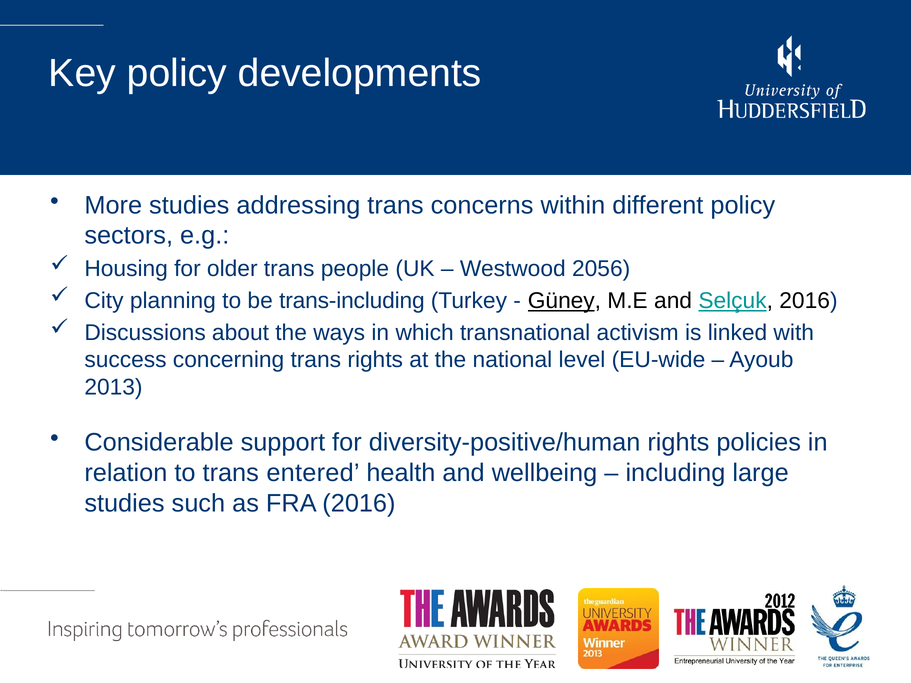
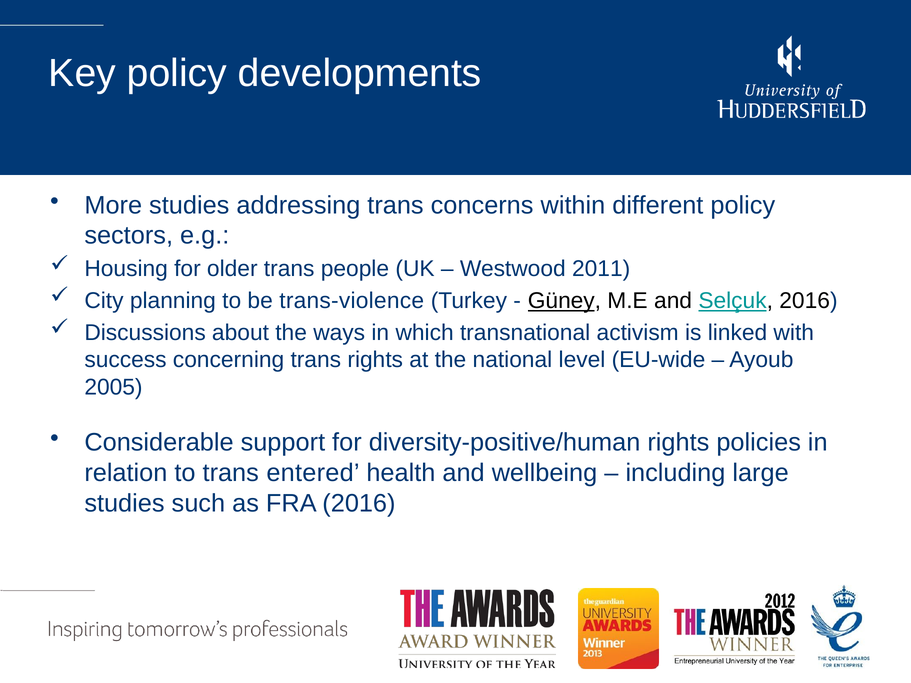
2056: 2056 -> 2011
trans-including: trans-including -> trans-violence
2013: 2013 -> 2005
